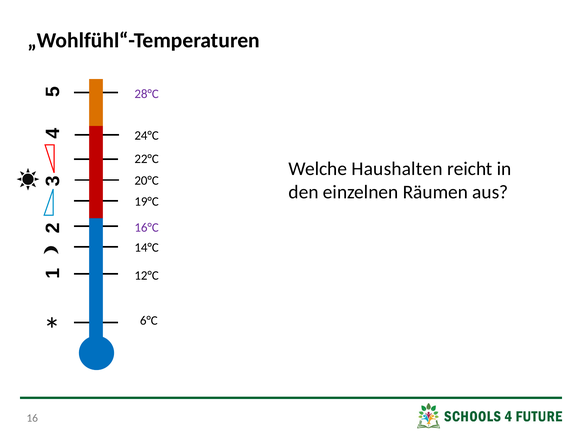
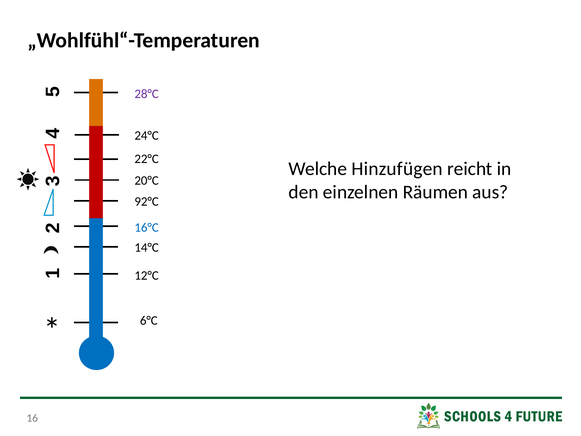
Haushalten: Haushalten -> Hinzufügen
19°C: 19°C -> 92°C
16°C colour: purple -> blue
